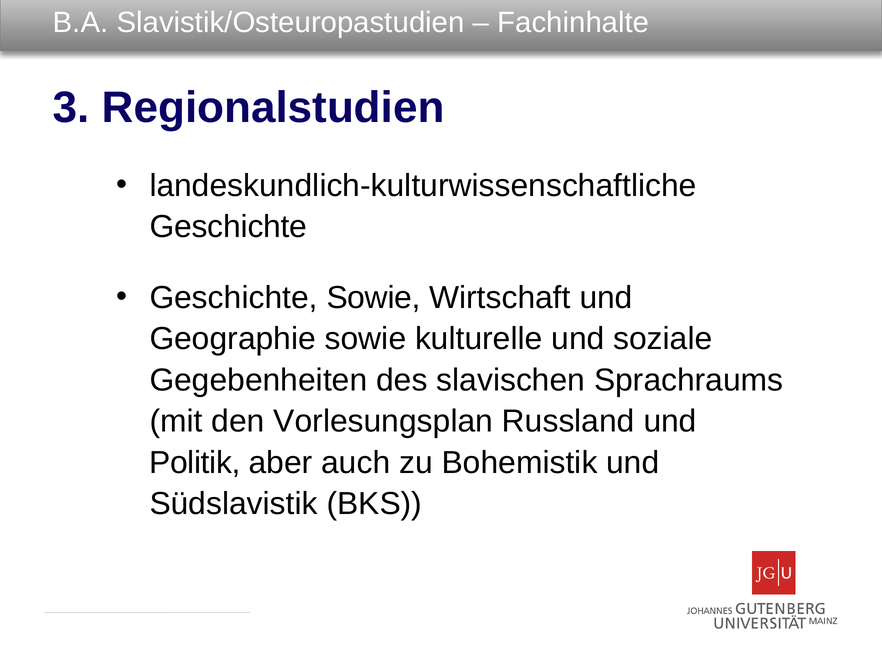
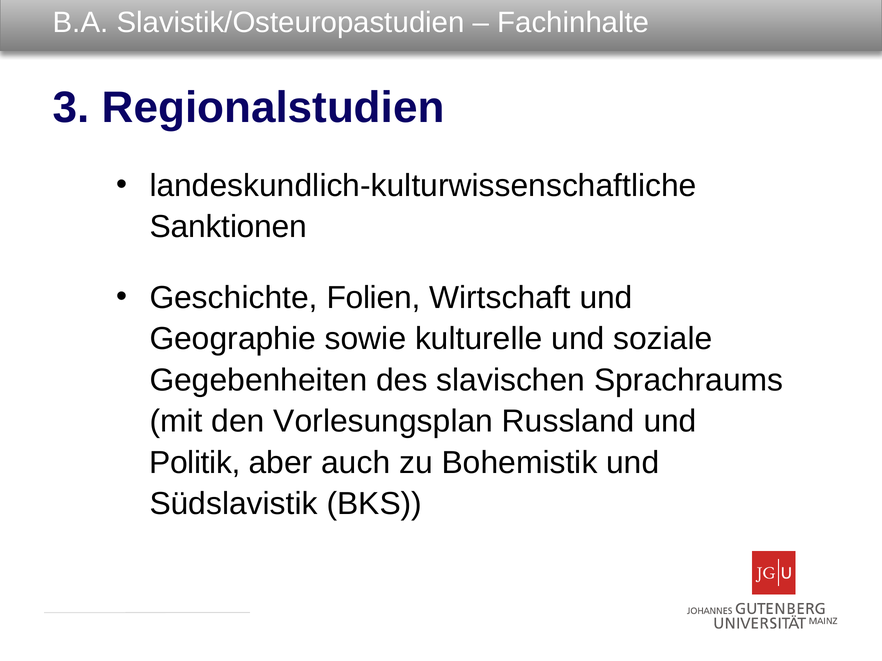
Geschichte at (228, 227): Geschichte -> Sanktionen
Geschichte Sowie: Sowie -> Folien
